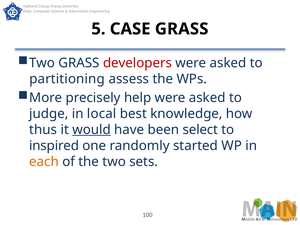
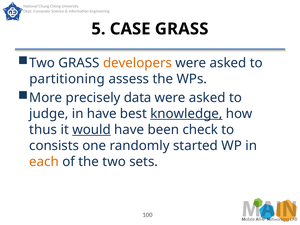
developers colour: red -> orange
help: help -> data
in local: local -> have
knowledge underline: none -> present
select: select -> check
inspired: inspired -> consists
